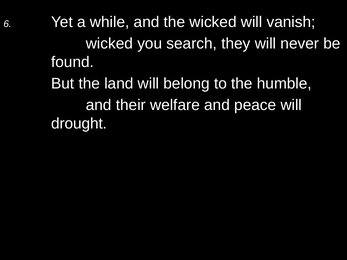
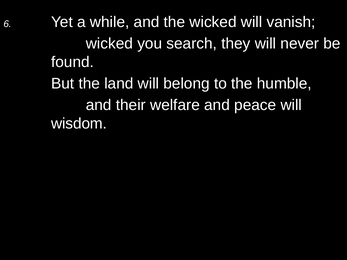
drought: drought -> wisdom
